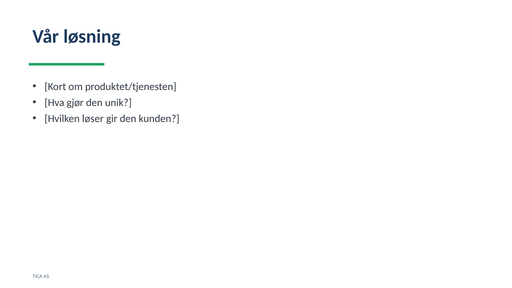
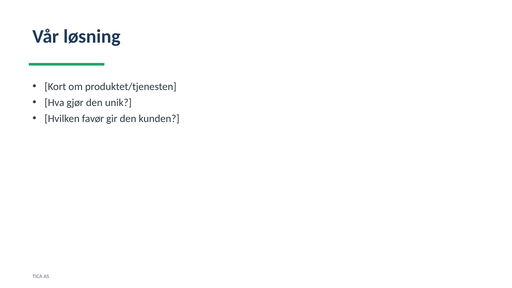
løser: løser -> favør
